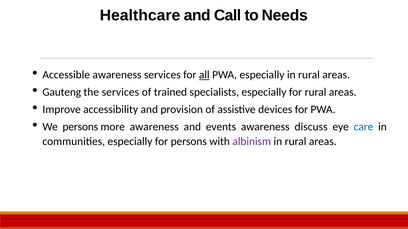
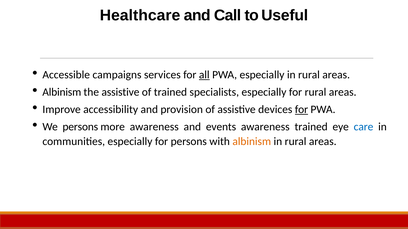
Needs: Needs -> Useful
Accessible awareness: awareness -> campaigns
Gauteng at (62, 92): Gauteng -> Albinism
the services: services -> assistive
for at (301, 110) underline: none -> present
awareness discuss: discuss -> trained
albinism at (252, 142) colour: purple -> orange
